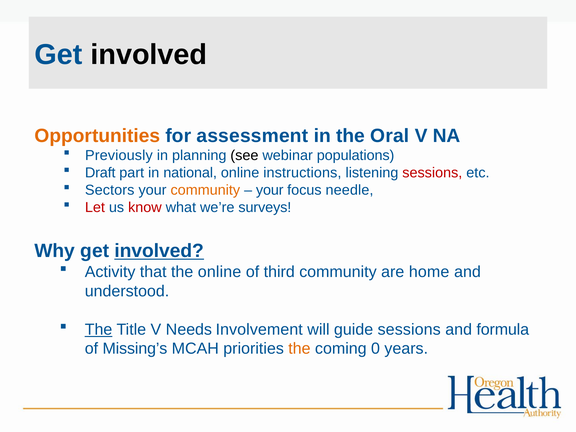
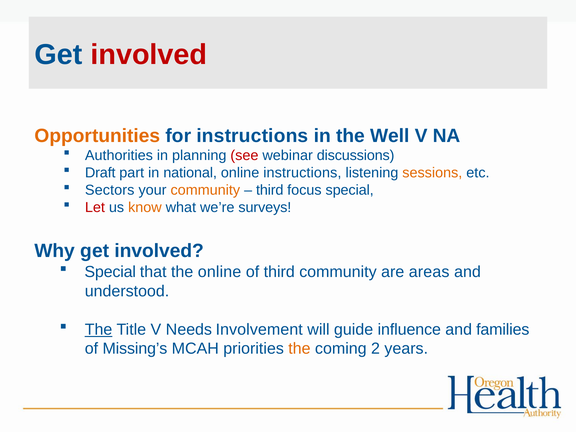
involved at (149, 55) colour: black -> red
for assessment: assessment -> instructions
Oral: Oral -> Well
Previously: Previously -> Authorities
see colour: black -> red
populations: populations -> discussions
sessions at (432, 173) colour: red -> orange
your at (270, 190): your -> third
focus needle: needle -> special
know colour: red -> orange
involved at (159, 251) underline: present -> none
Activity at (110, 272): Activity -> Special
home: home -> areas
guide sessions: sessions -> influence
formula: formula -> families
0: 0 -> 2
